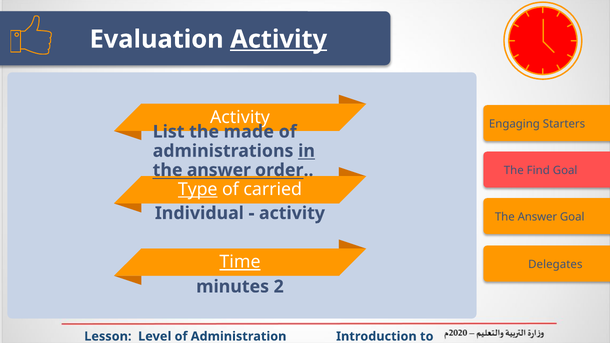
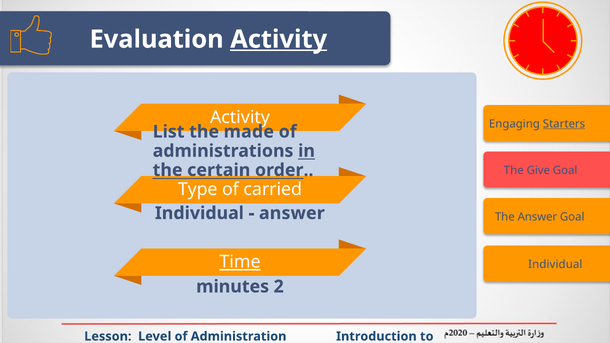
Starters underline: none -> present
answer at (219, 170): answer -> certain
Find: Find -> Give
Type underline: present -> none
activity at (292, 213): activity -> answer
Delegates at (555, 264): Delegates -> Individual
